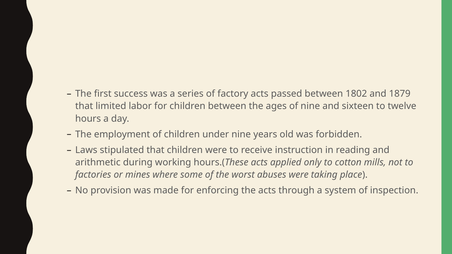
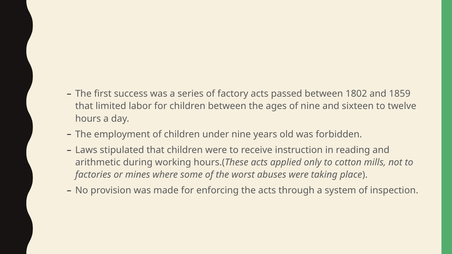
1879: 1879 -> 1859
